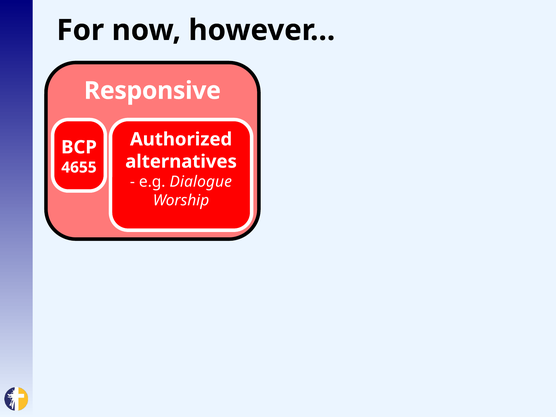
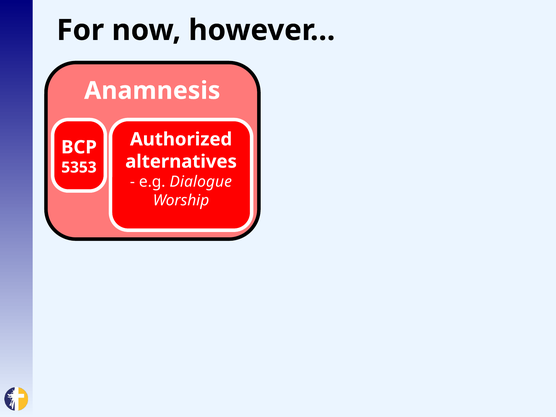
Responsive: Responsive -> Anamnesis
4655: 4655 -> 5353
